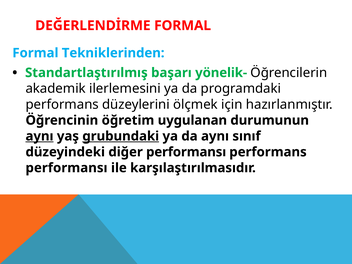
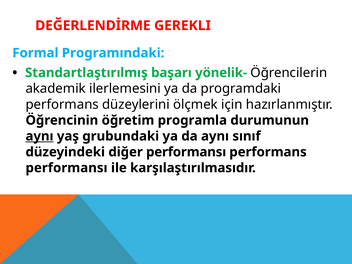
DEĞERLENDİRME FORMAL: FORMAL -> GEREKLI
Tekniklerinden: Tekniklerinden -> Programındaki
uygulanan: uygulanan -> programla
grubundaki underline: present -> none
